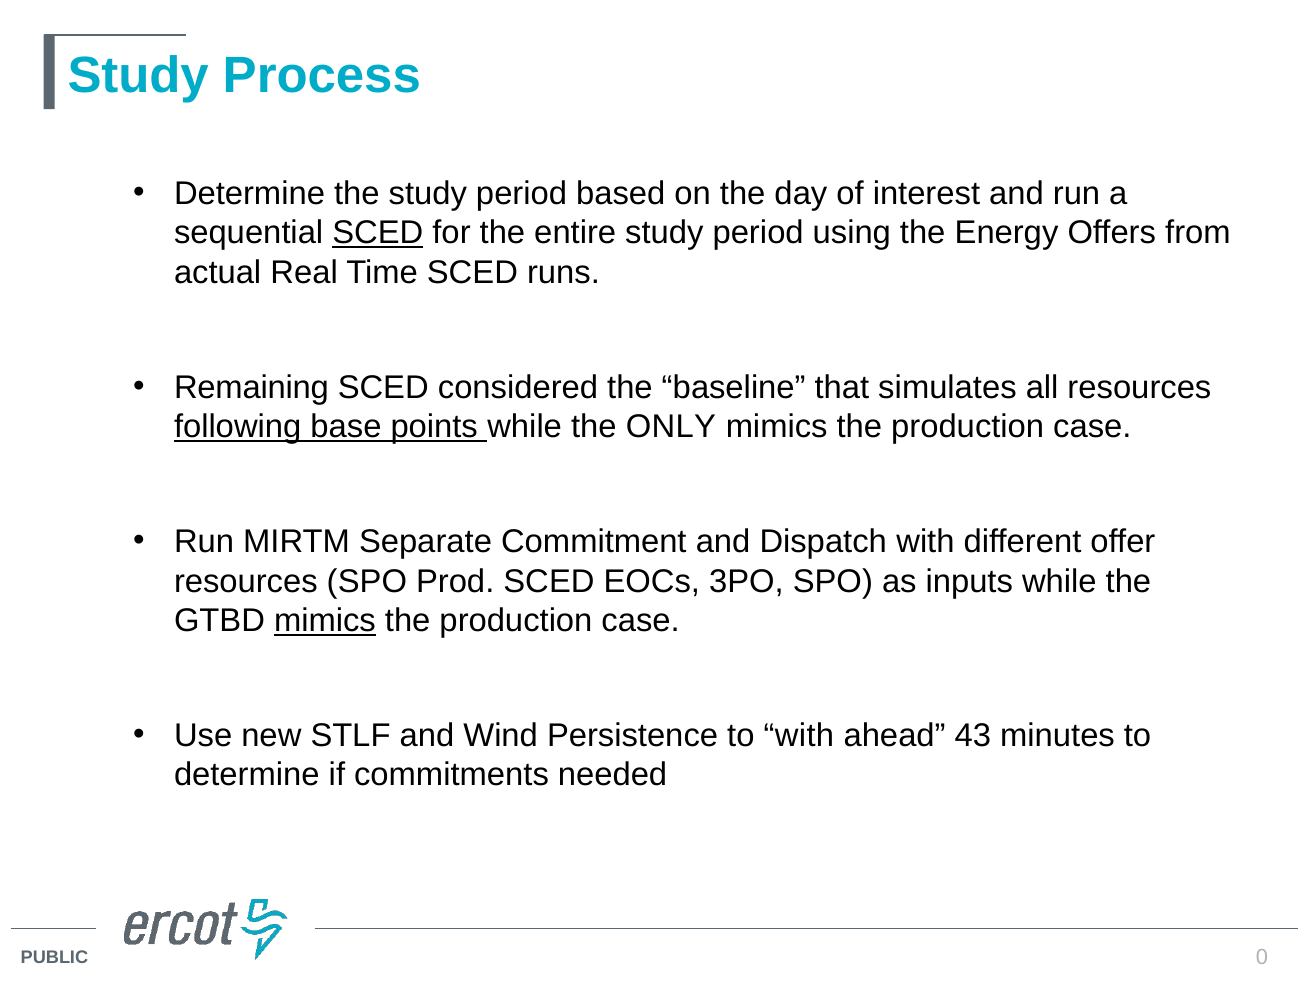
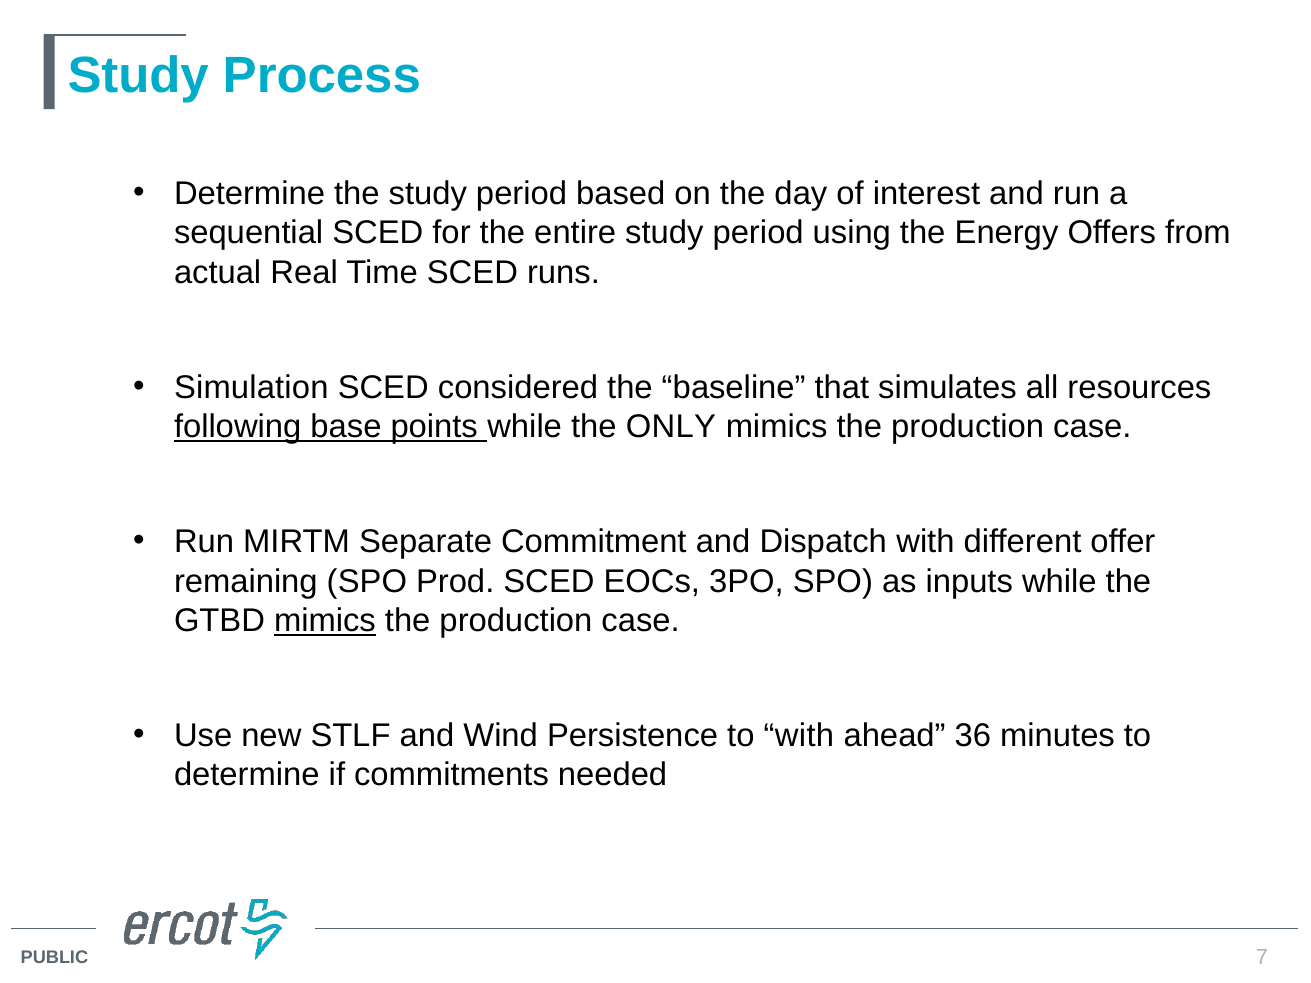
SCED at (378, 233) underline: present -> none
Remaining: Remaining -> Simulation
resources at (246, 581): resources -> remaining
43: 43 -> 36
0: 0 -> 7
